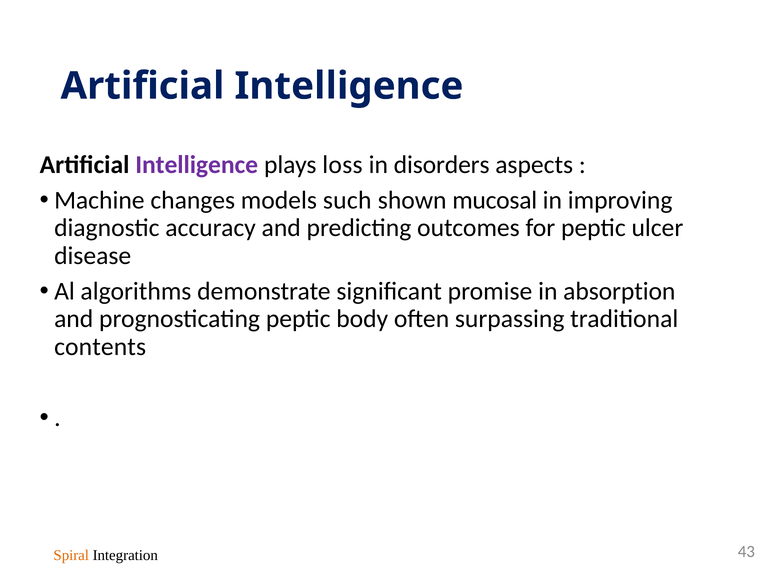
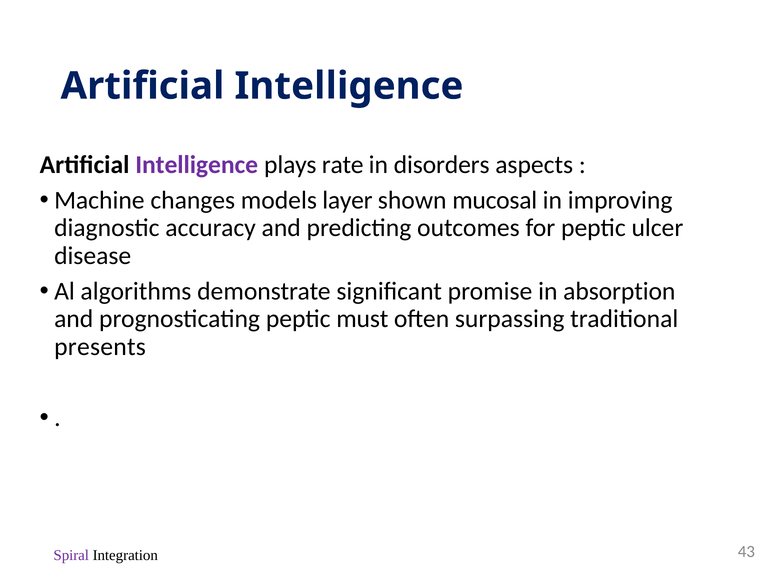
loss: loss -> rate
such: such -> layer
body: body -> must
contents: contents -> presents
Spiral colour: orange -> purple
